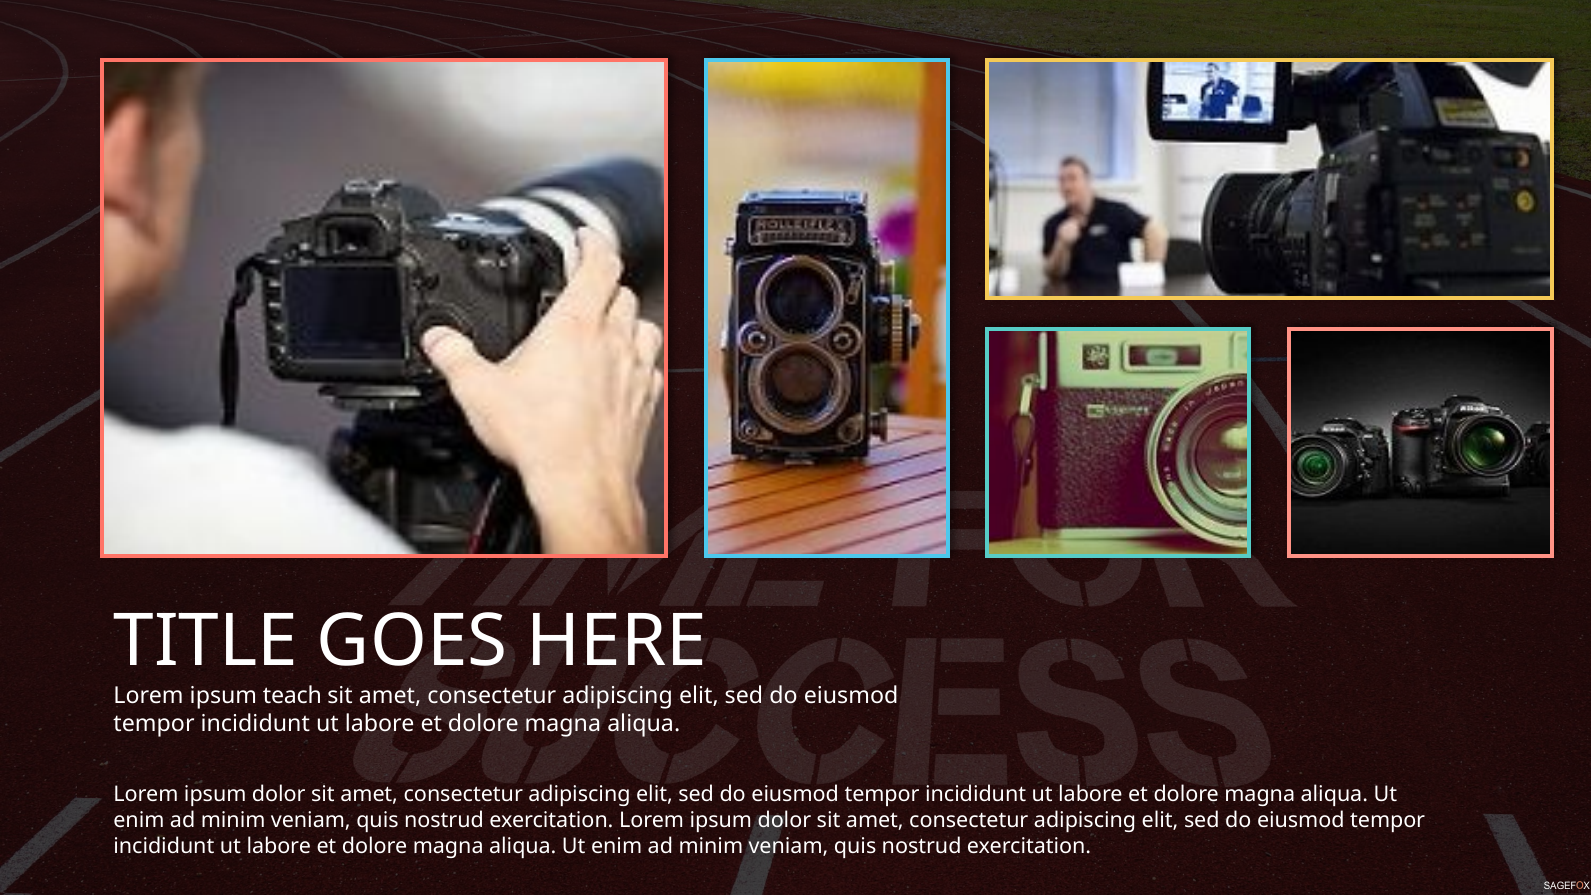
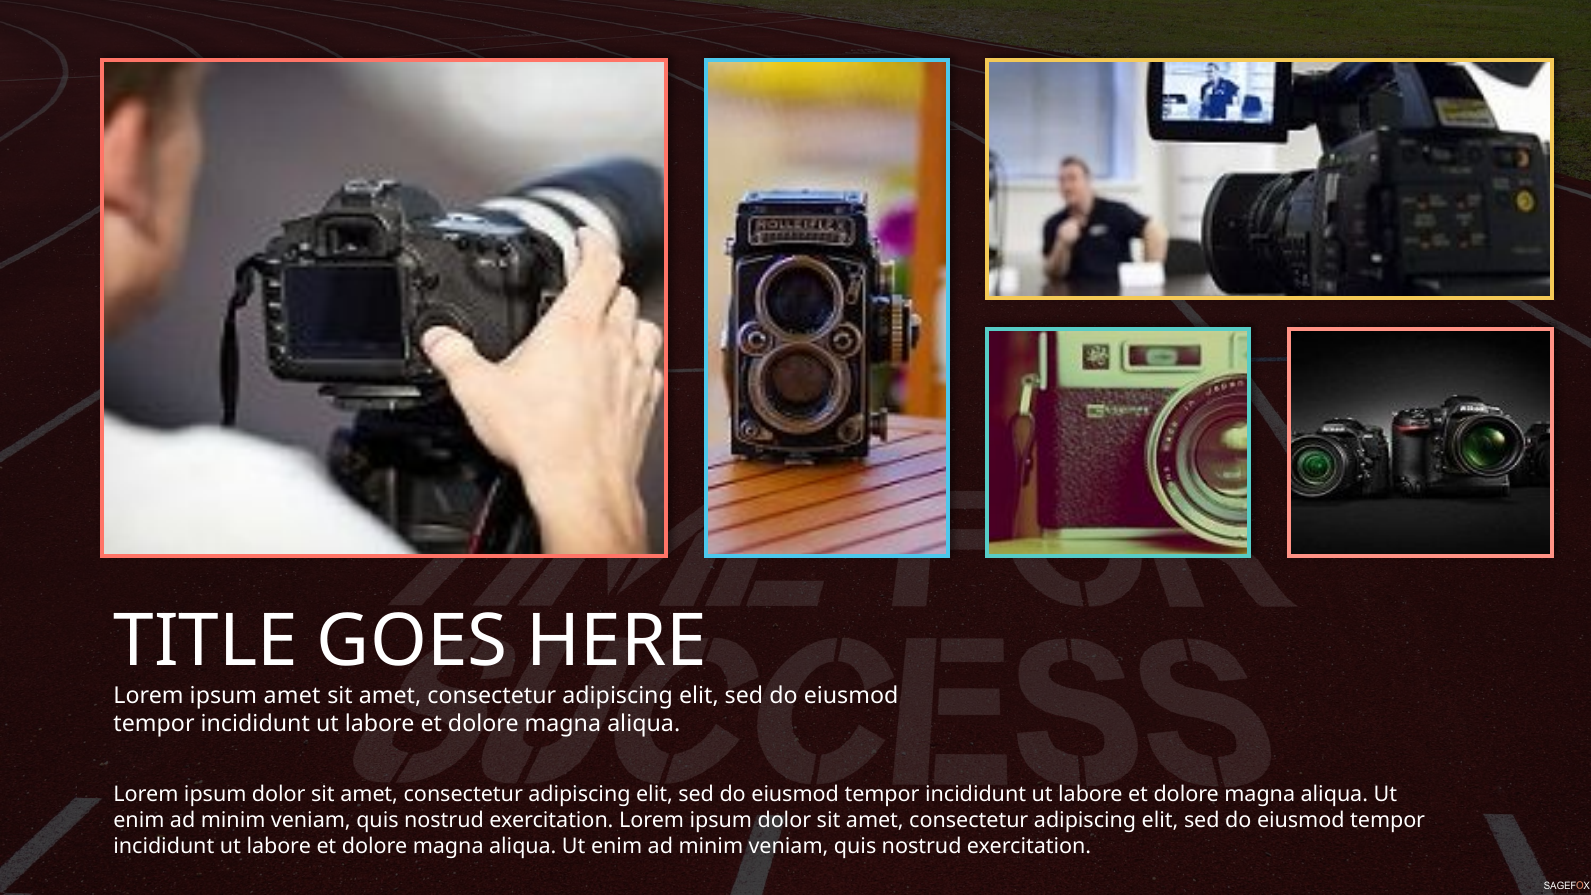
ipsum teach: teach -> amet
